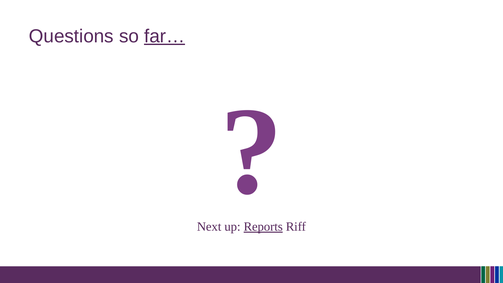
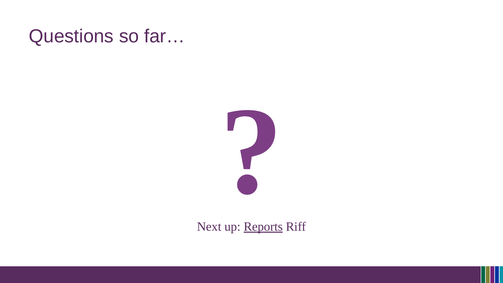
far… underline: present -> none
